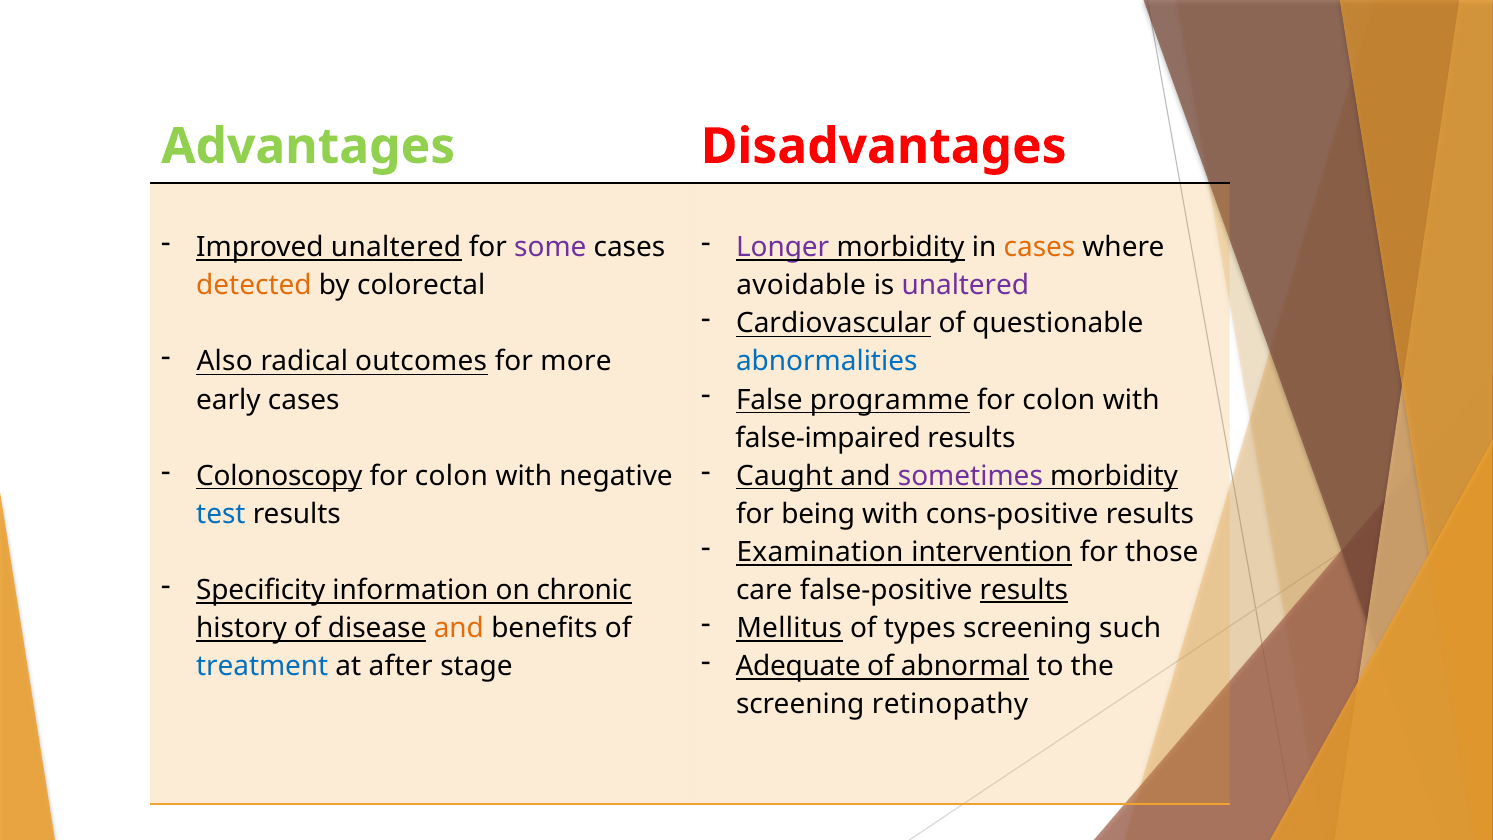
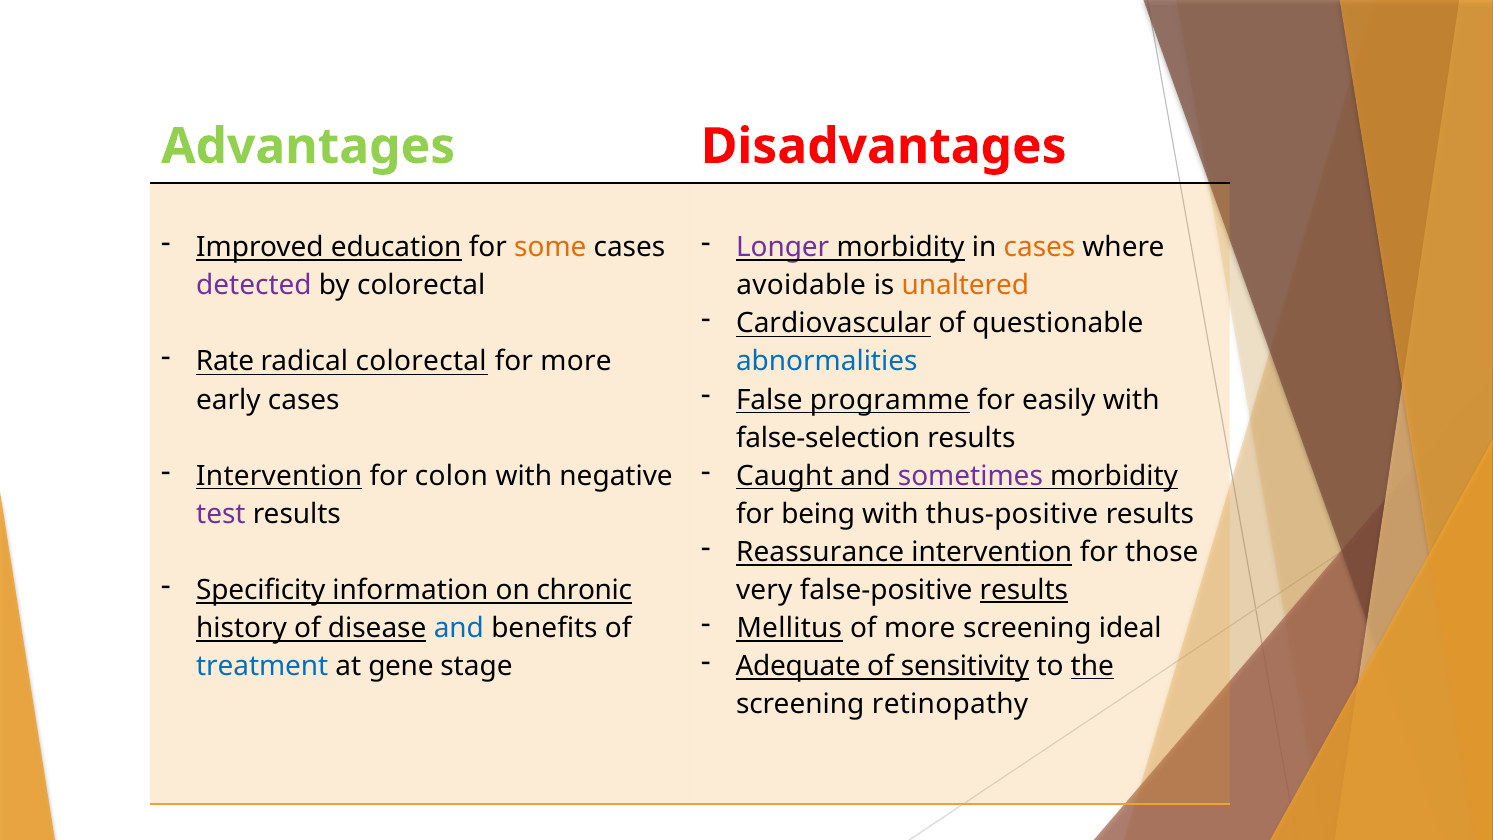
Improved unaltered: unaltered -> education
some colour: purple -> orange
detected colour: orange -> purple
unaltered at (965, 285) colour: purple -> orange
Also: Also -> Rate
radical outcomes: outcomes -> colorectal
colon at (1059, 400): colon -> easily
false-impaired: false-impaired -> false-selection
Colonoscopy at (279, 476): Colonoscopy -> Intervention
test colour: blue -> purple
cons-positive: cons-positive -> thus-positive
Examination: Examination -> Reassurance
care: care -> very
of types: types -> more
such: such -> ideal
and at (459, 628) colour: orange -> blue
abnormal: abnormal -> sensitivity
the underline: none -> present
after: after -> gene
